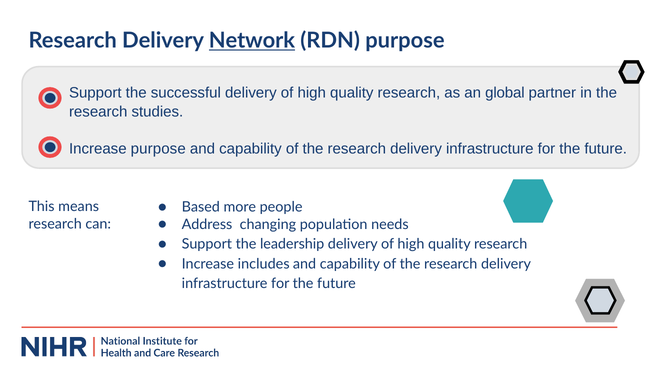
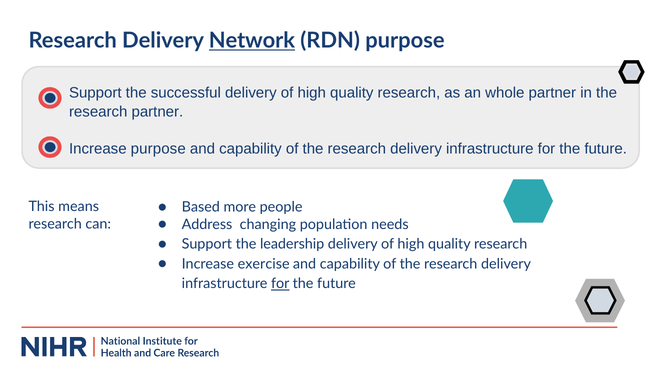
global: global -> whole
research studies: studies -> partner
includes: includes -> exercise
for at (280, 284) underline: none -> present
